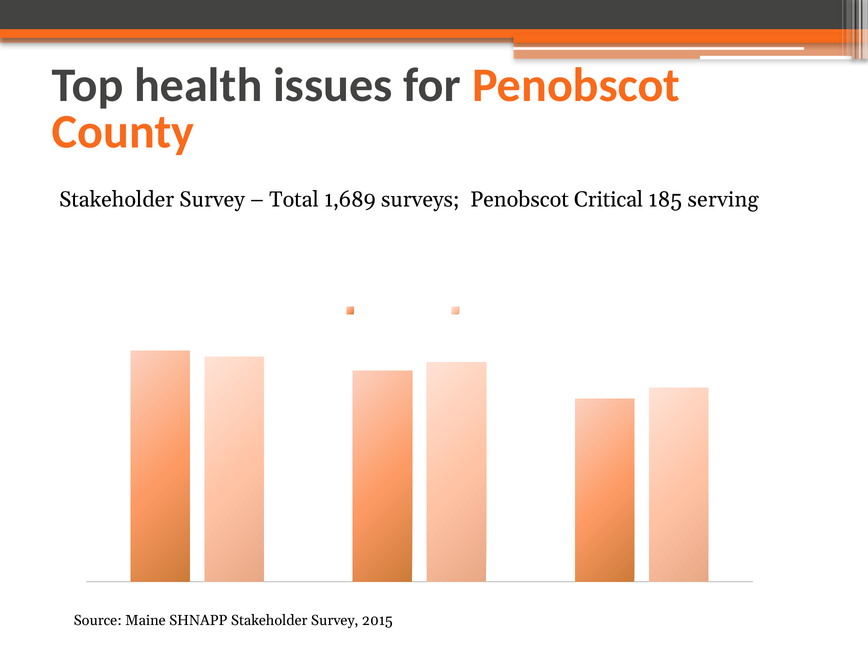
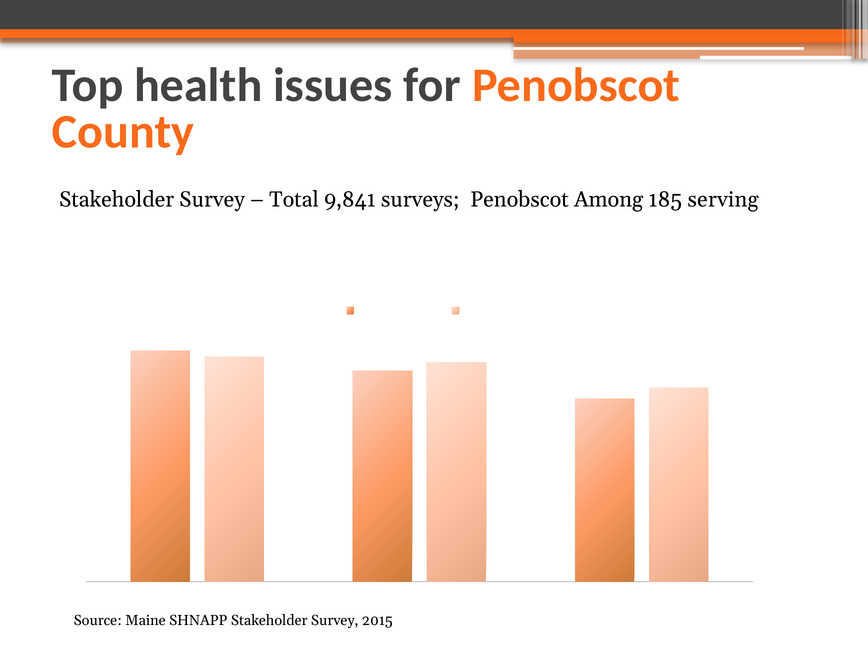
1,689: 1,689 -> 9,841
Penobscot Critical: Critical -> Among
